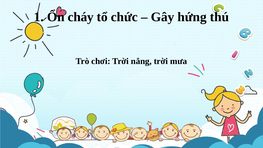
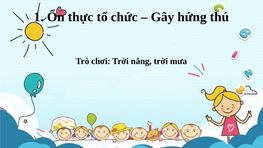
cháy: cháy -> thực
